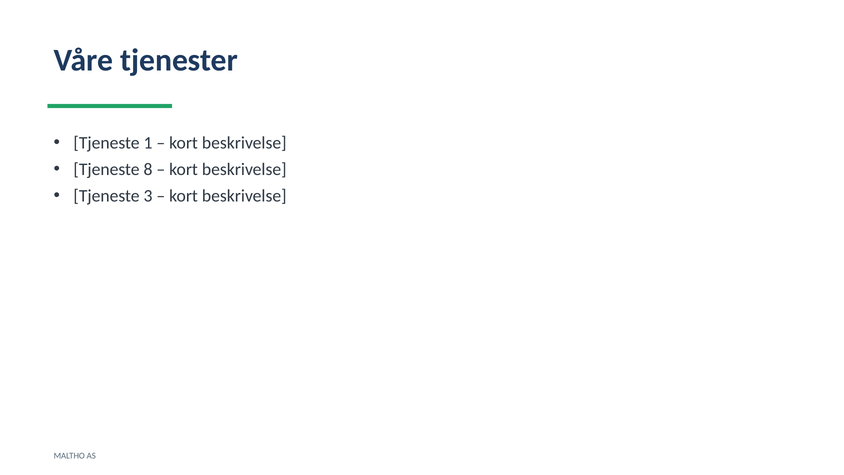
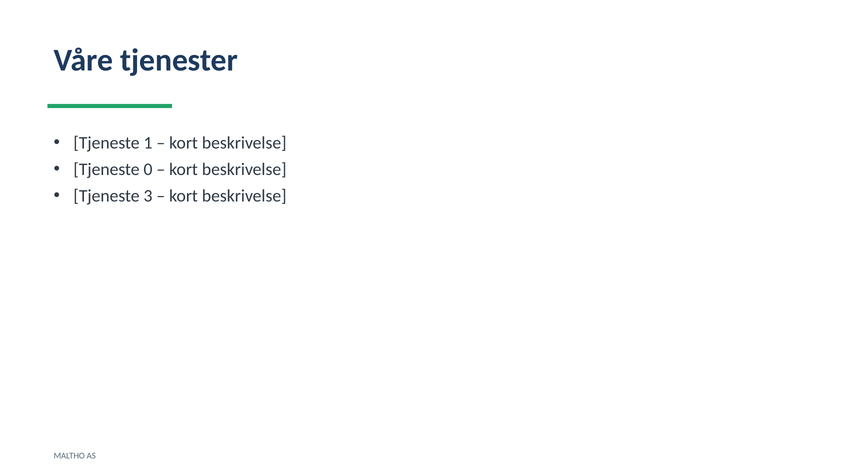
8: 8 -> 0
